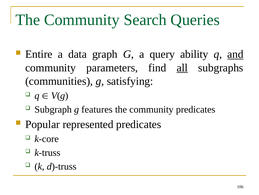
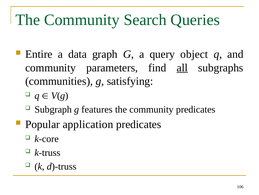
ability: ability -> object
and underline: present -> none
represented: represented -> application
